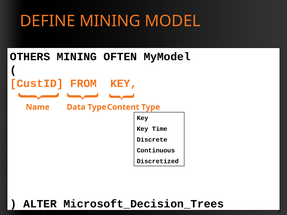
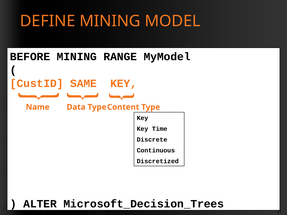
OTHERS: OTHERS -> BEFORE
OFTEN: OFTEN -> RANGE
FROM: FROM -> SAME
